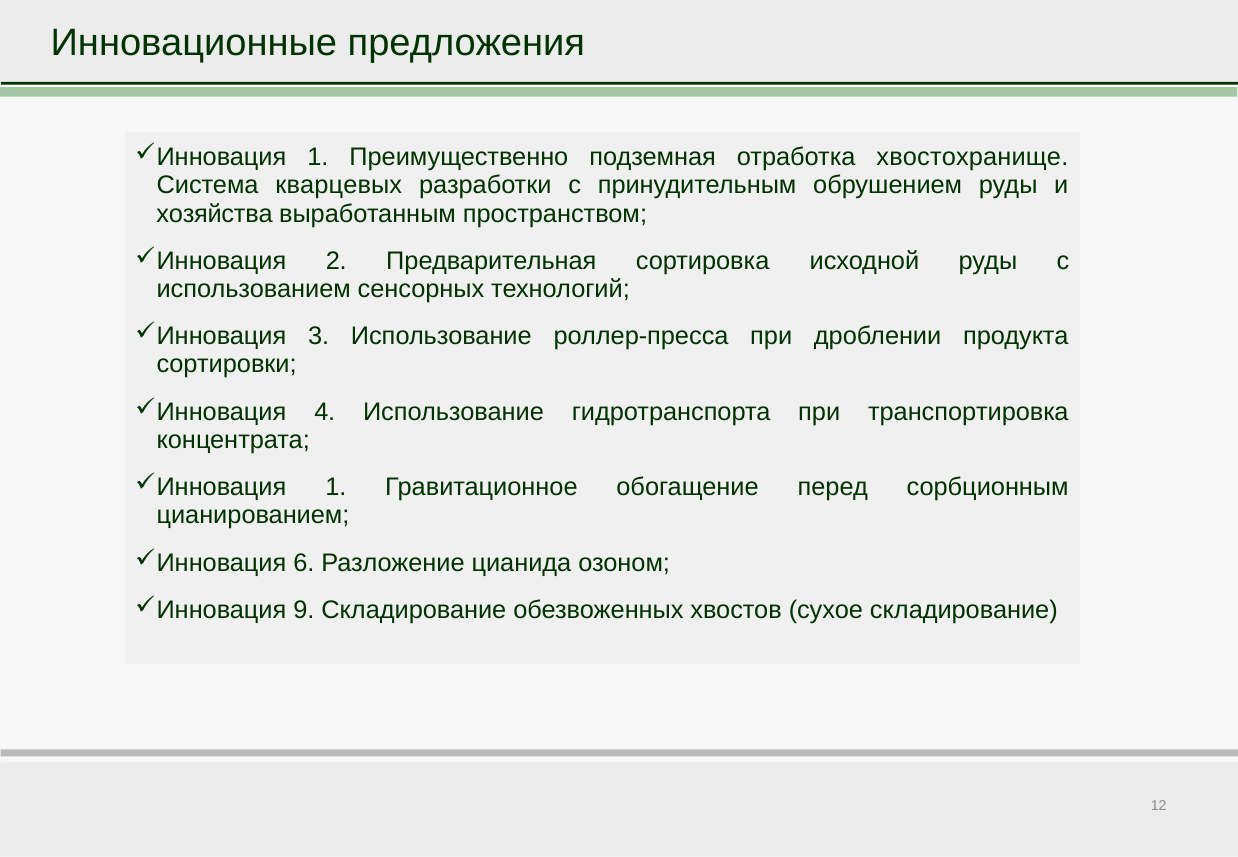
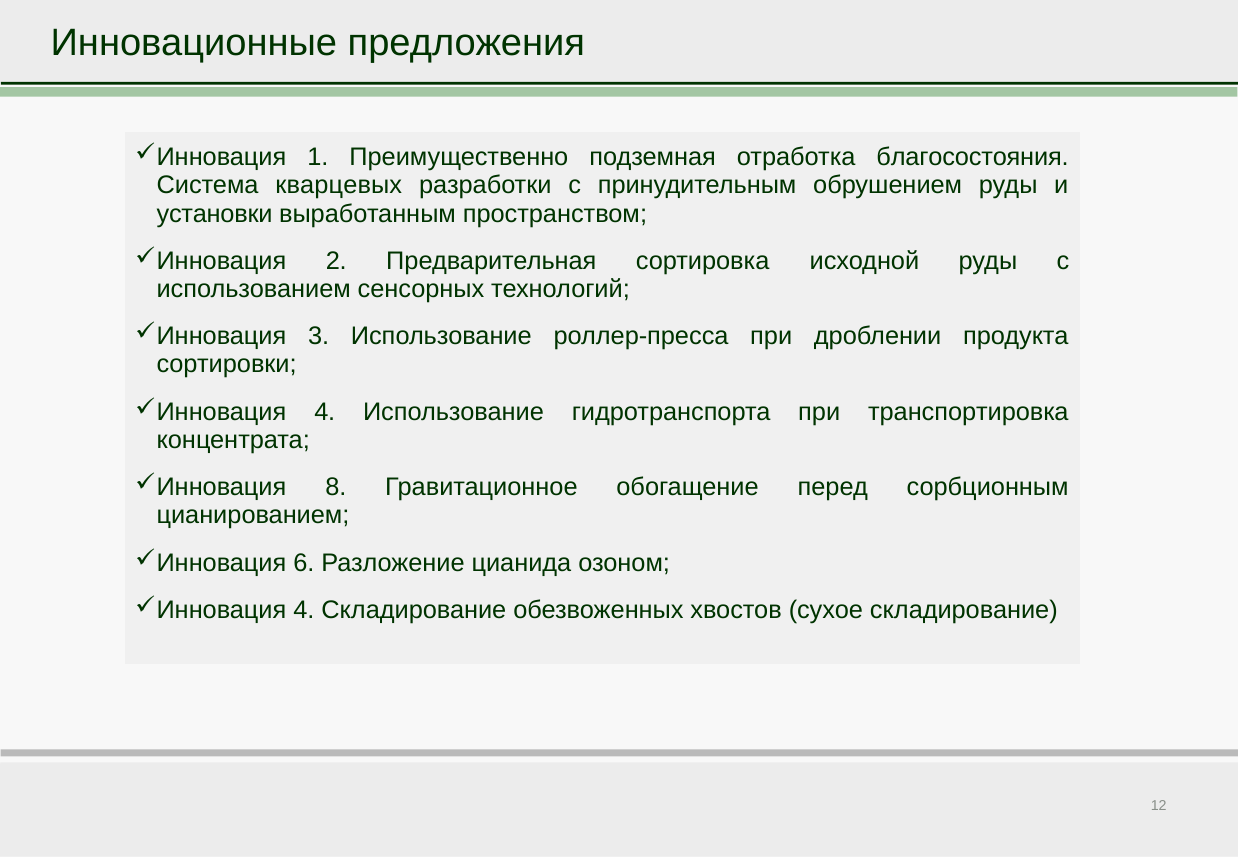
хвостохранище: хвостохранище -> благосостояния
хозяйства: хозяйства -> установки
1 at (336, 487): 1 -> 8
9 at (304, 610): 9 -> 4
